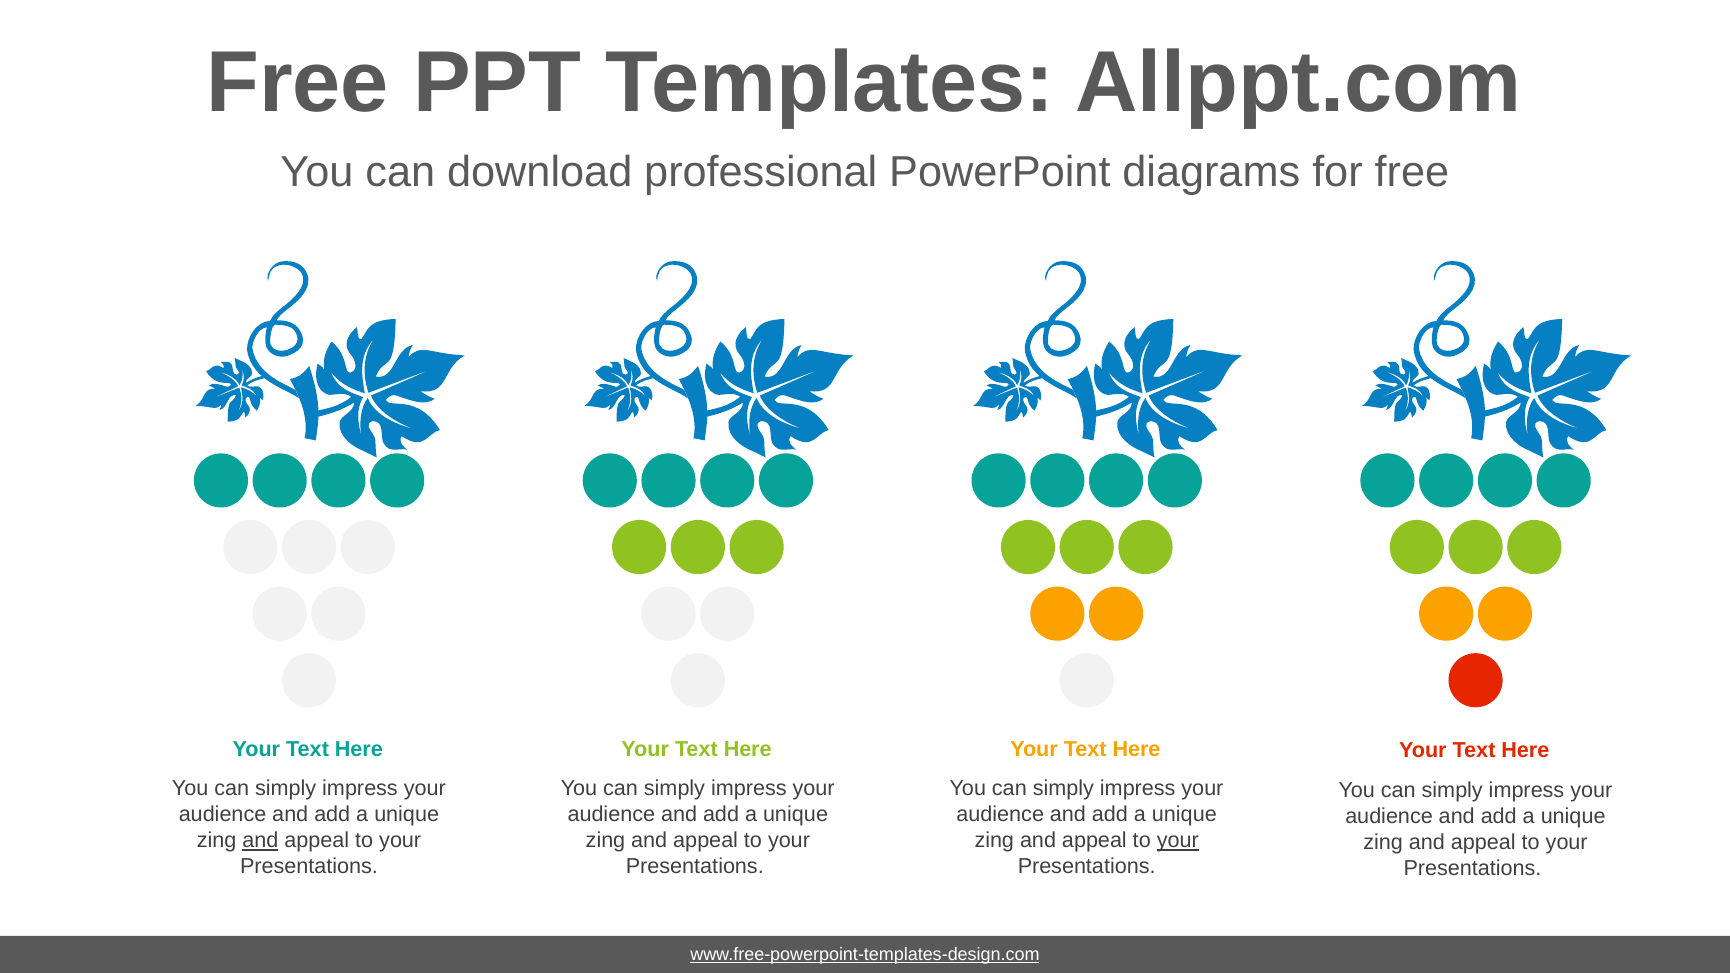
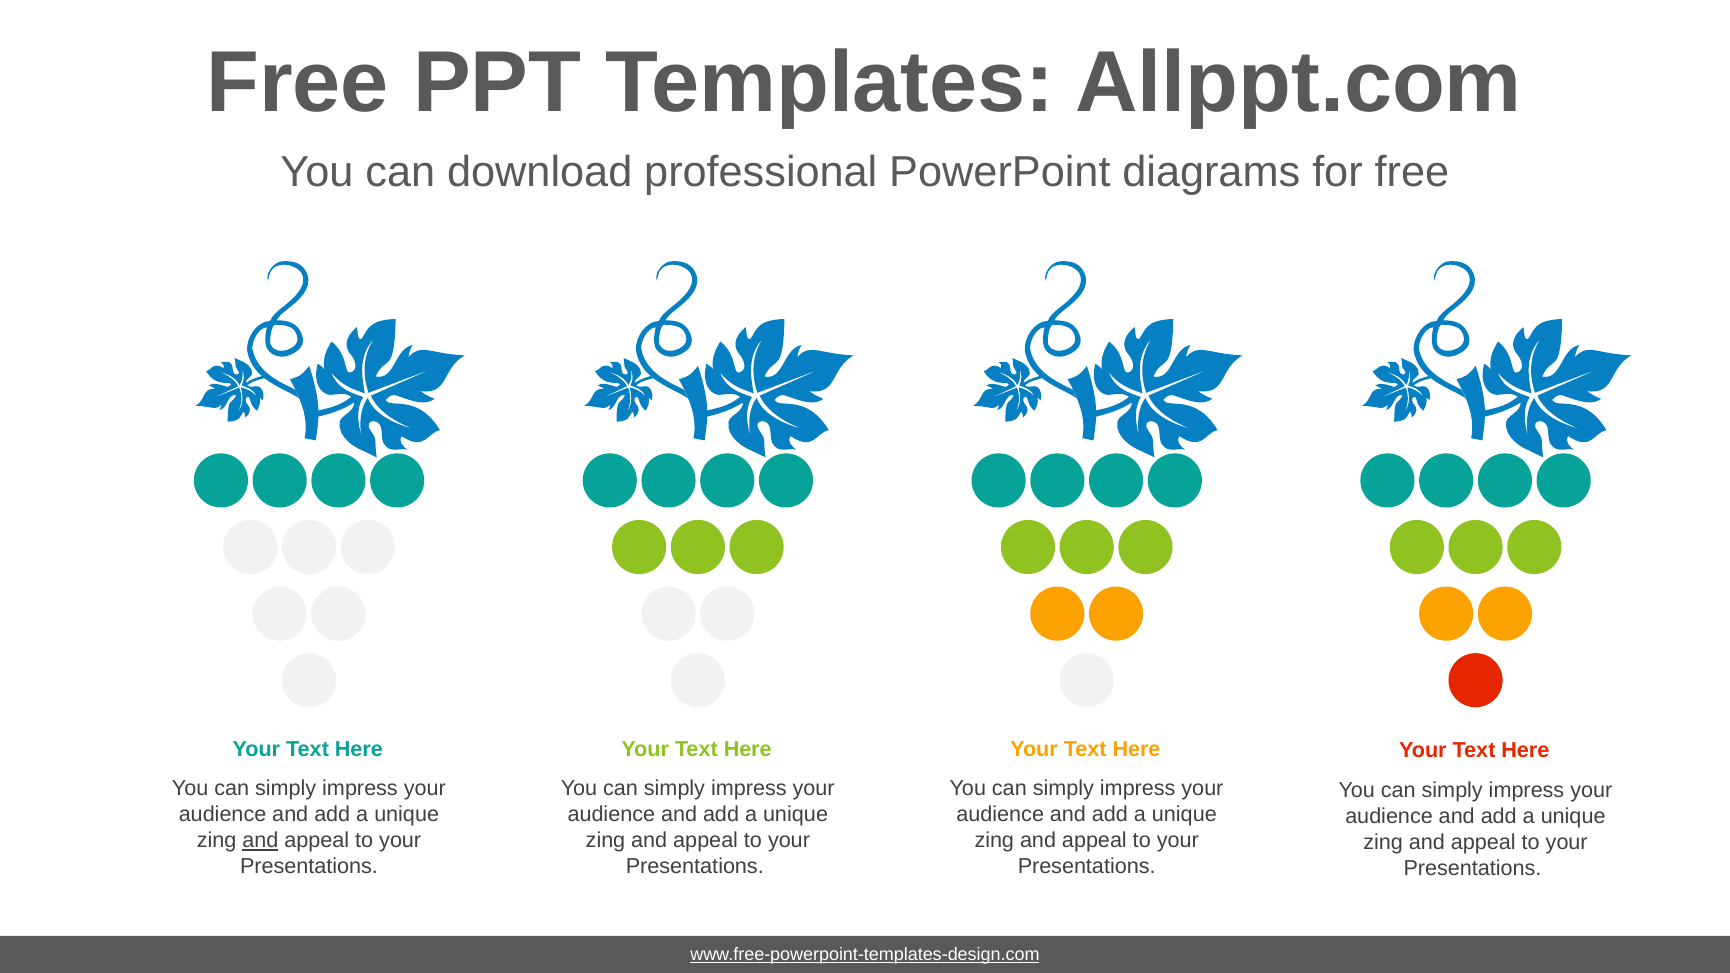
your at (1178, 841) underline: present -> none
